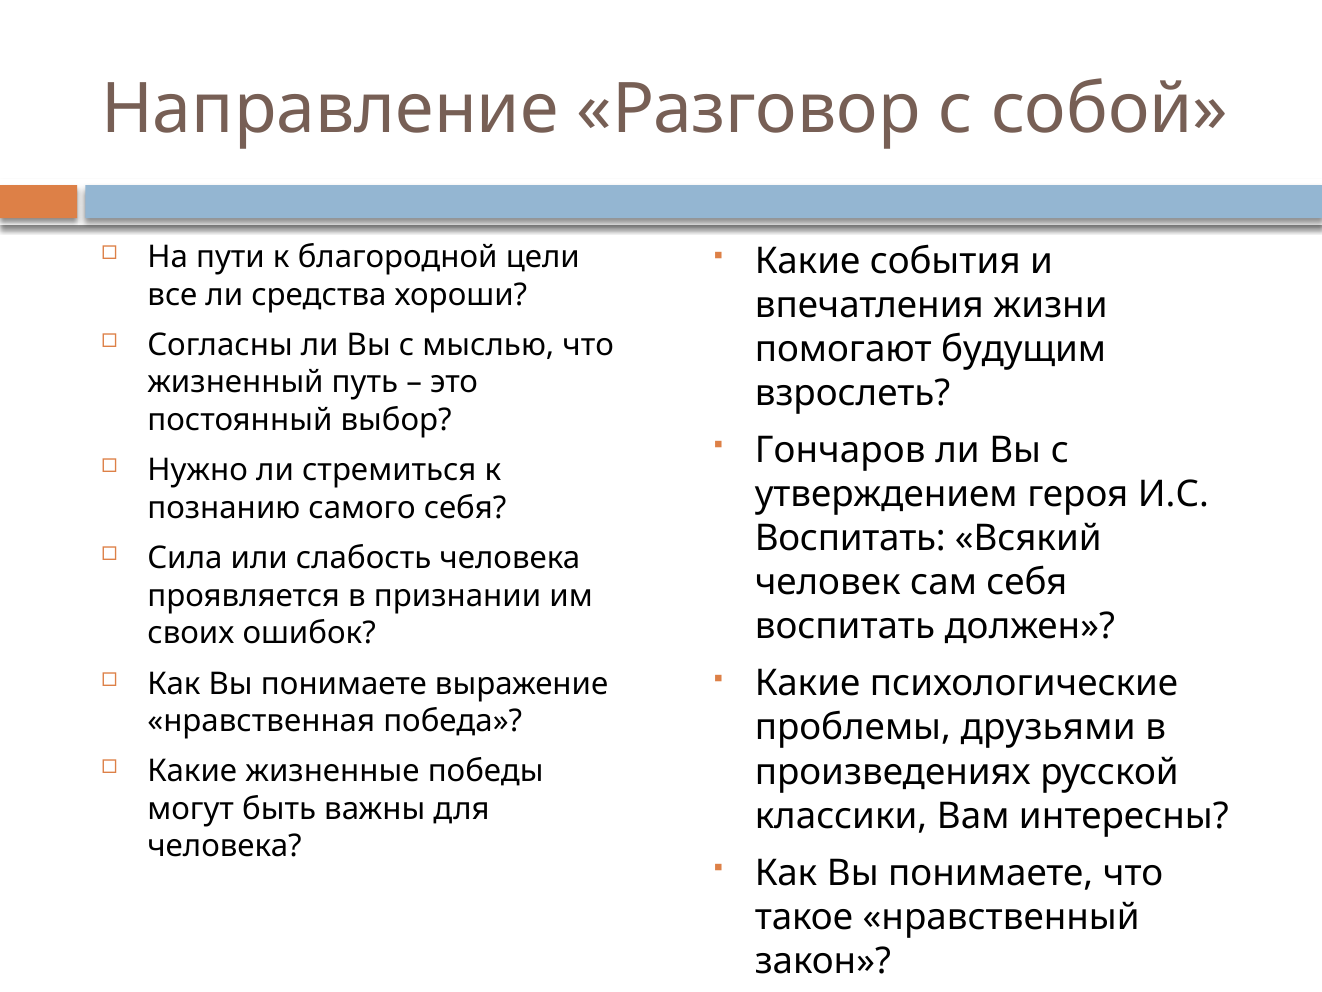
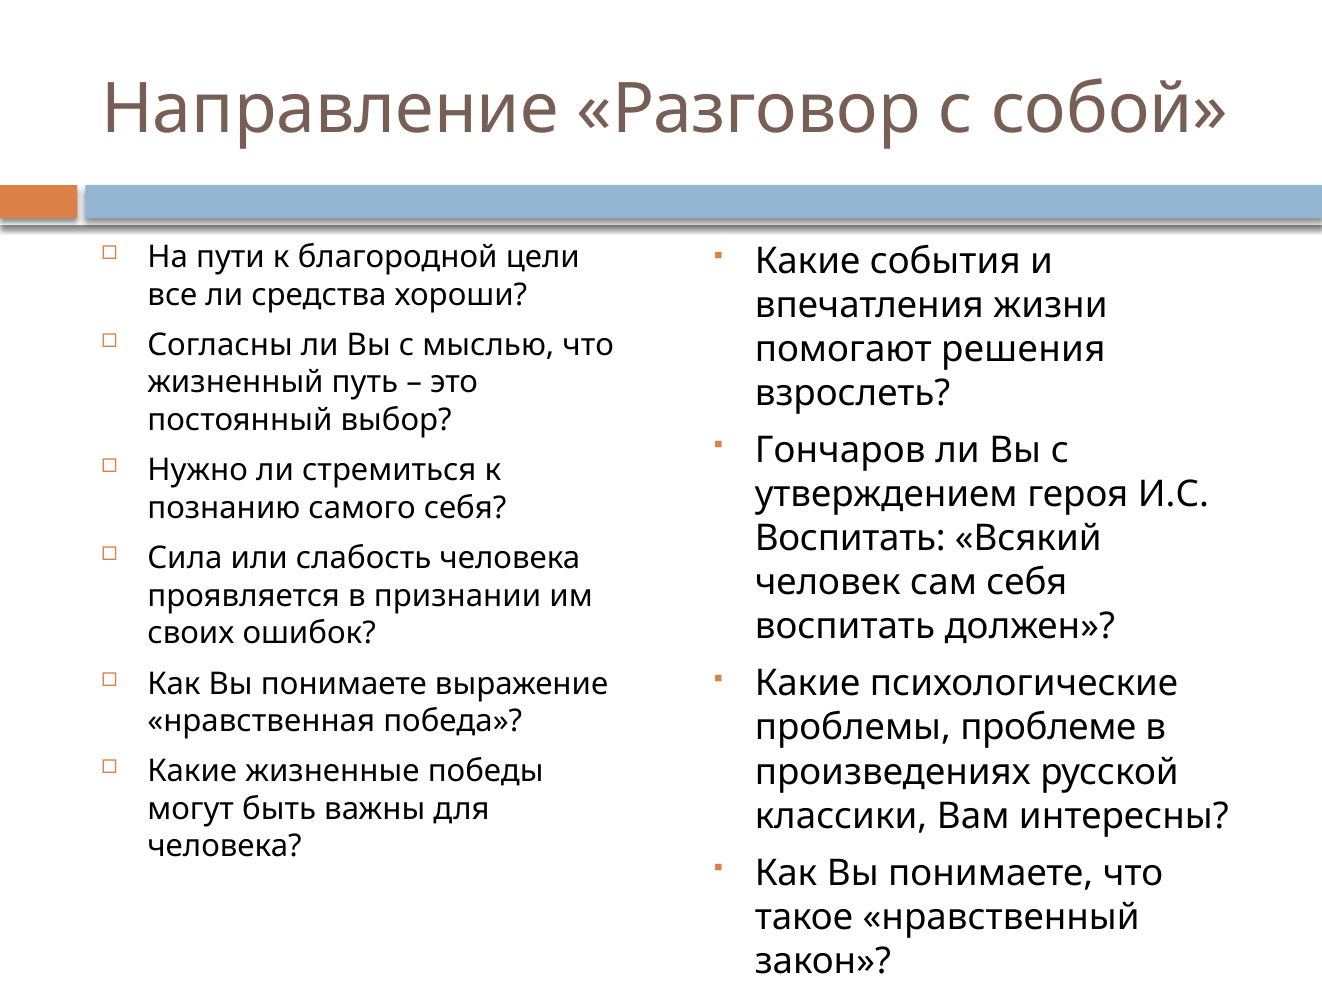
будущим: будущим -> решения
друзьями: друзьями -> проблеме
